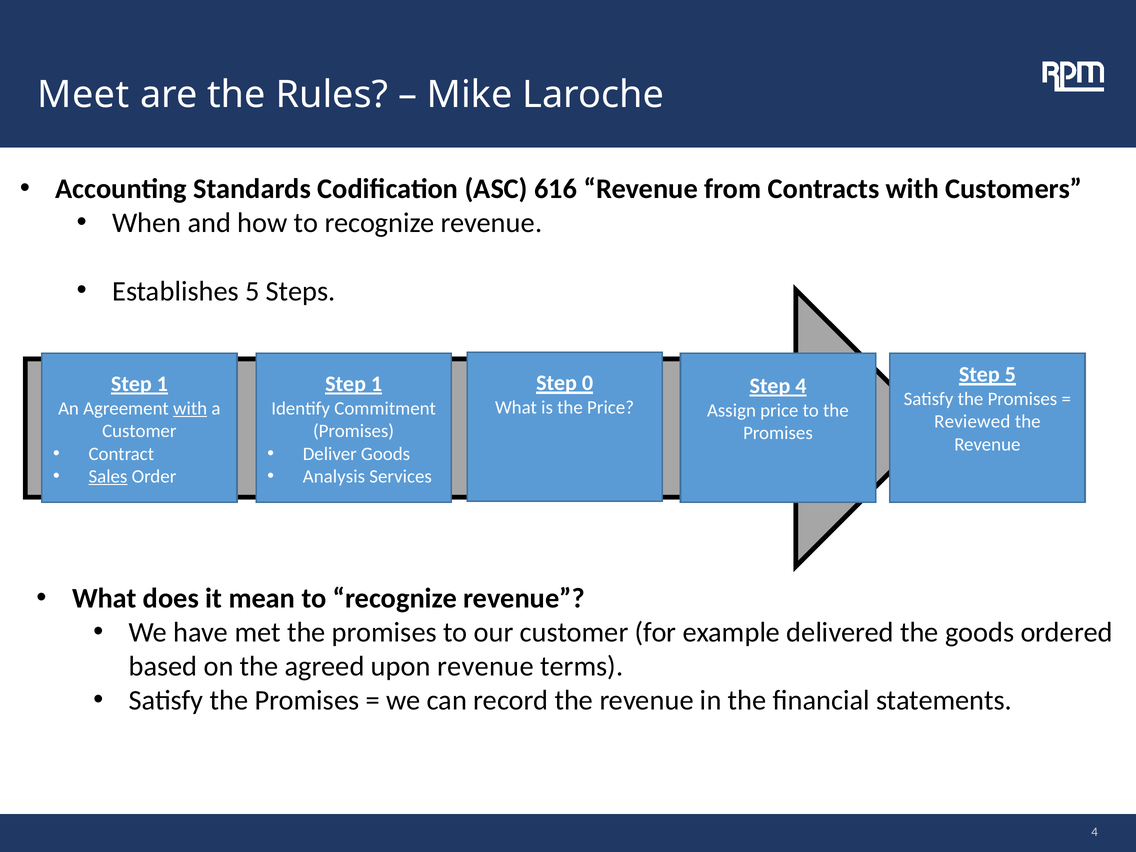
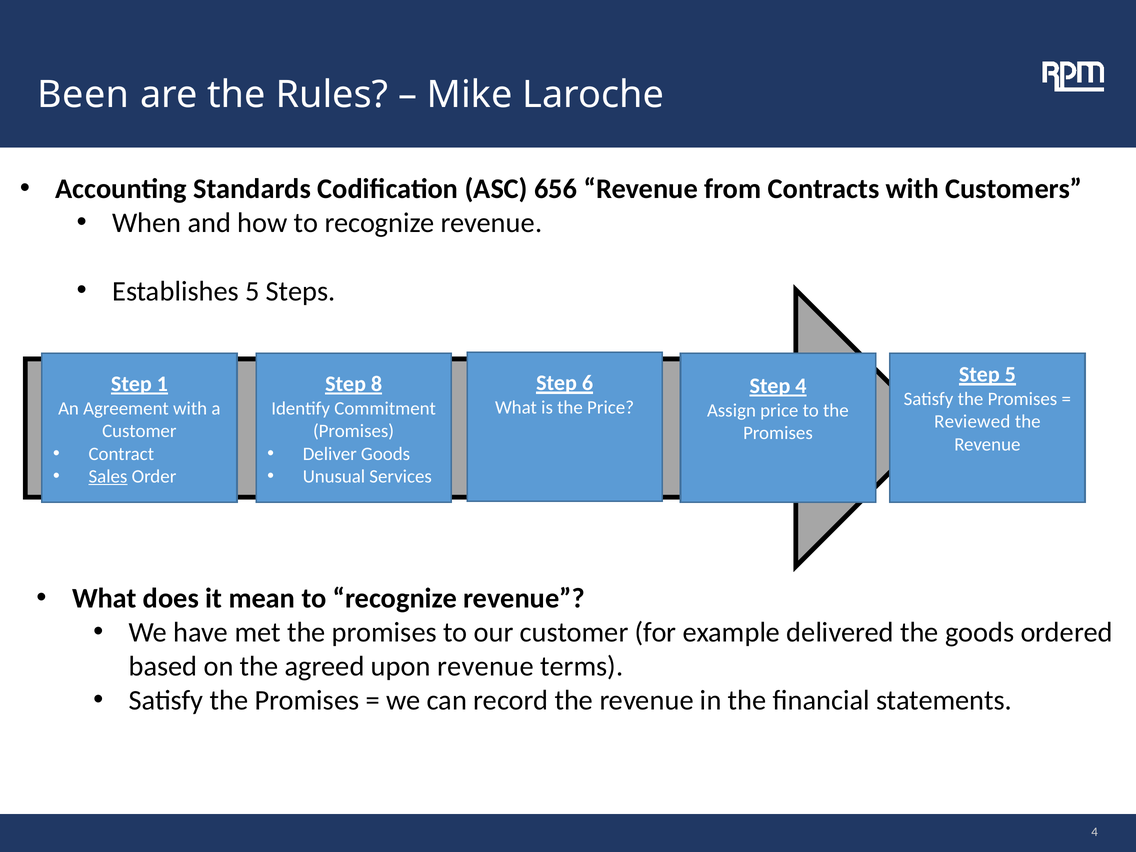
Meet: Meet -> Been
616: 616 -> 656
0: 0 -> 6
1 at (377, 384): 1 -> 8
with at (190, 408) underline: present -> none
Analysis: Analysis -> Unusual
